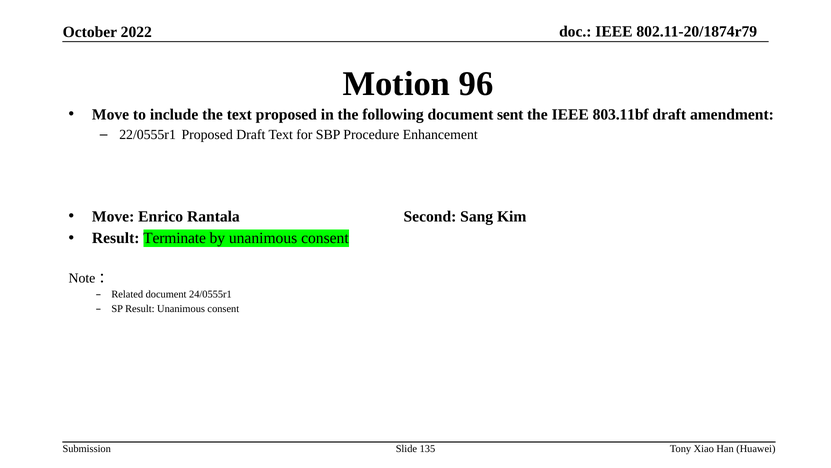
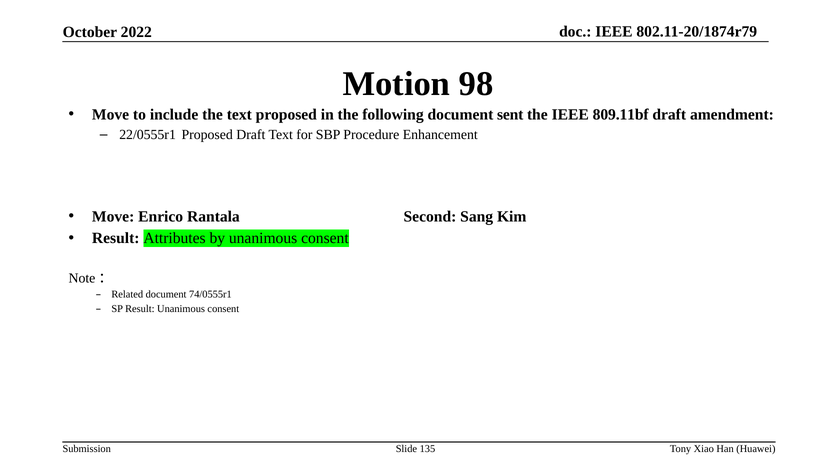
96: 96 -> 98
803.11bf: 803.11bf -> 809.11bf
Terminate: Terminate -> Attributes
24/0555r1: 24/0555r1 -> 74/0555r1
